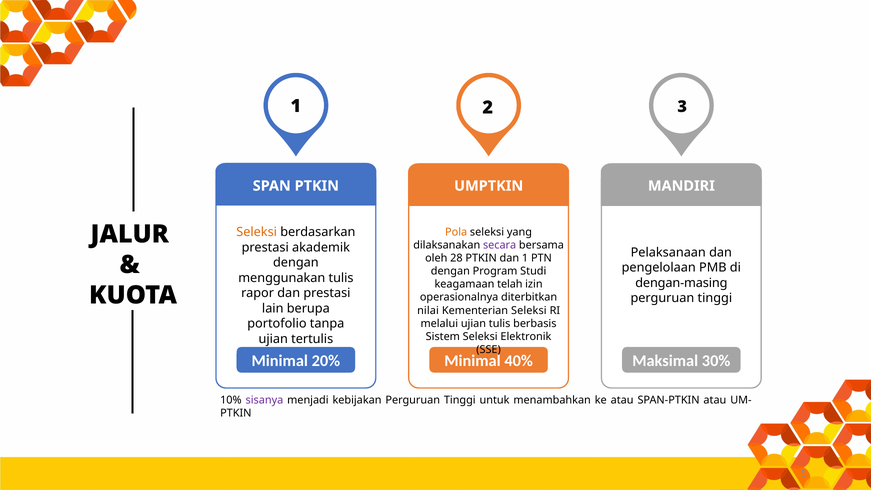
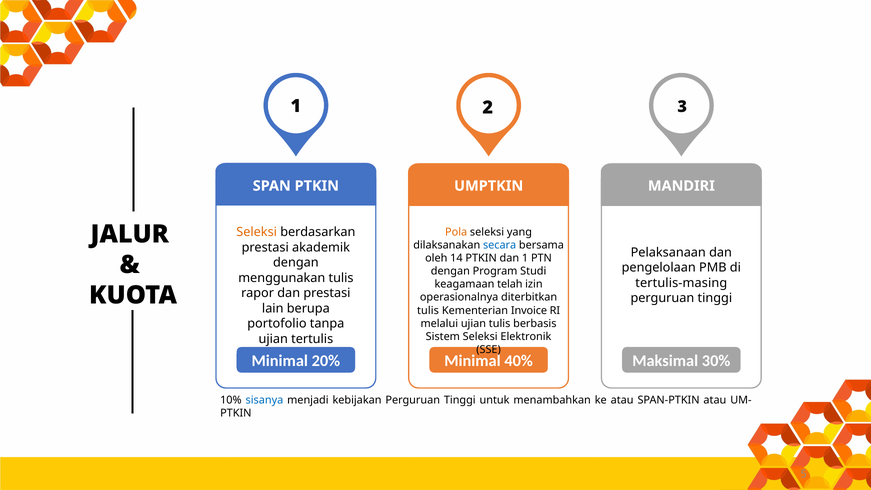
secara colour: purple -> blue
28: 28 -> 14
dengan-masing: dengan-masing -> tertulis-masing
nilai at (428, 310): nilai -> tulis
Kementerian Seleksi: Seleksi -> Invoice
sisanya colour: purple -> blue
